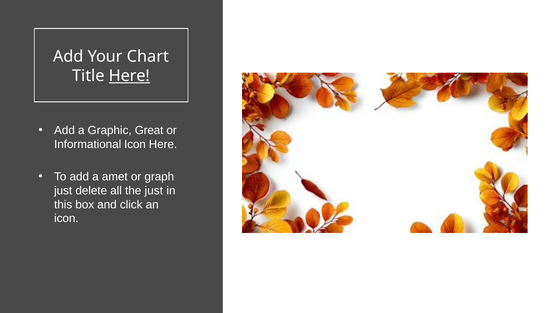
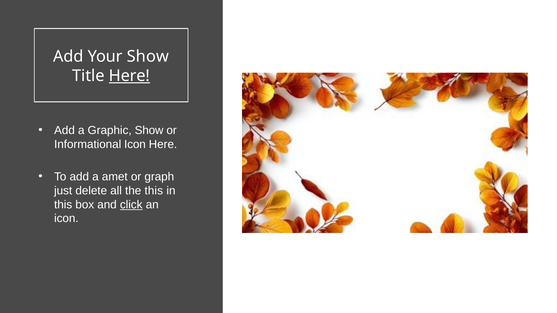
Your Chart: Chart -> Show
Graphic Great: Great -> Show
the just: just -> this
click underline: none -> present
